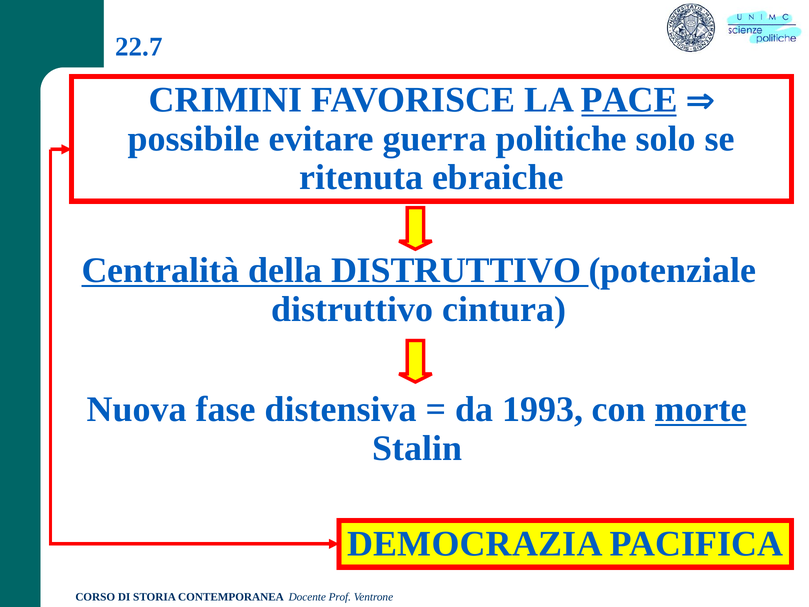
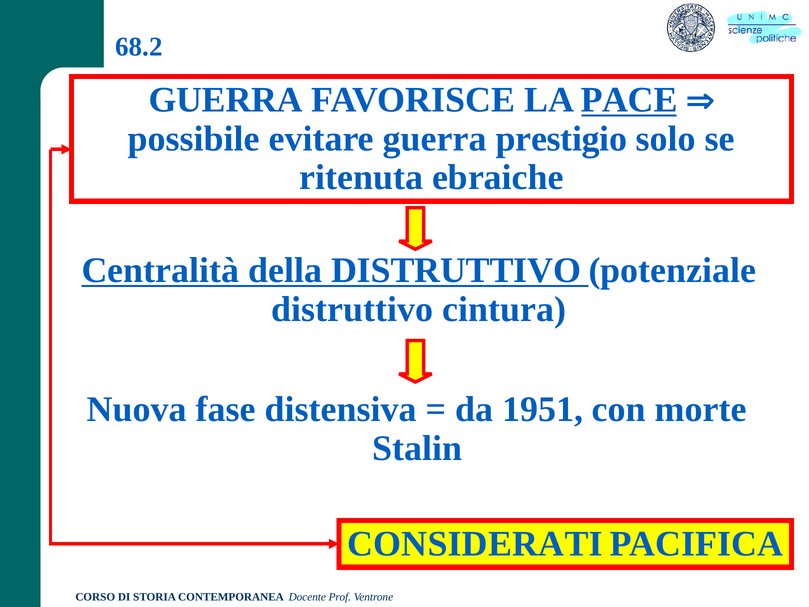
22.7: 22.7 -> 68.2
CRIMINI at (226, 100): CRIMINI -> GUERRA
politiche: politiche -> prestigio
1993: 1993 -> 1951
morte underline: present -> none
DEMOCRAZIA: DEMOCRAZIA -> CONSIDERATI
